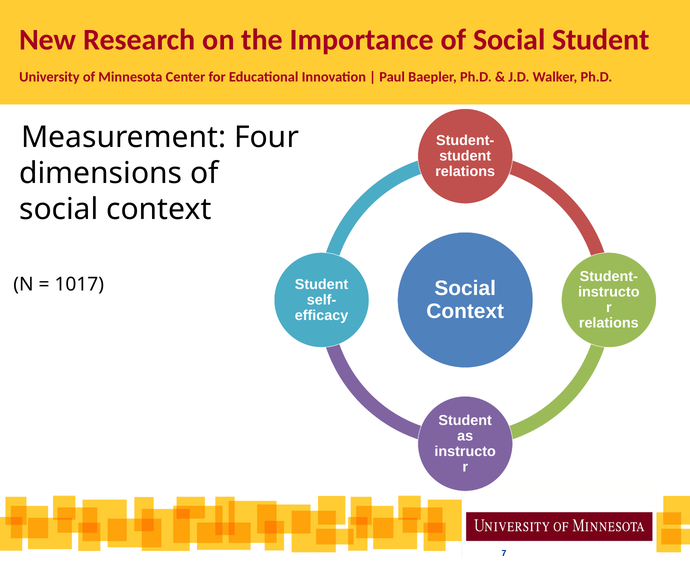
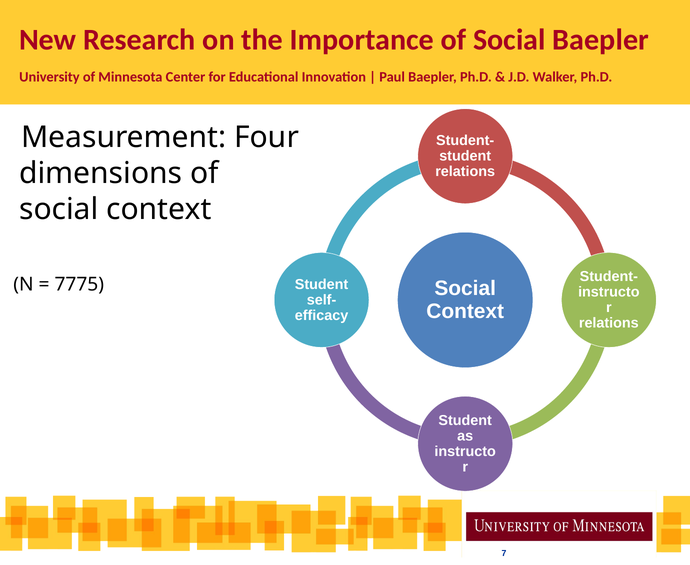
Social Student: Student -> Baepler
1017: 1017 -> 7775
